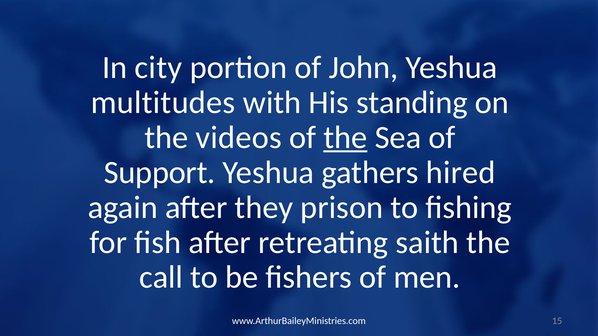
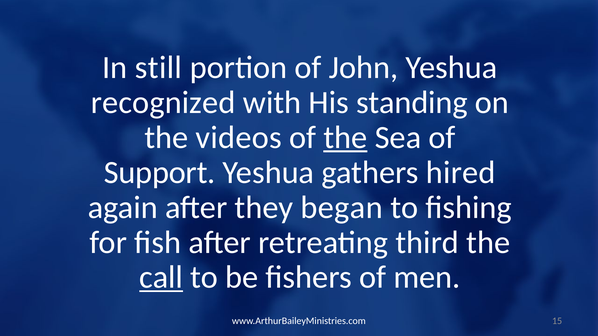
city: city -> still
multitudes: multitudes -> recognized
prison: prison -> began
saith: saith -> third
call underline: none -> present
